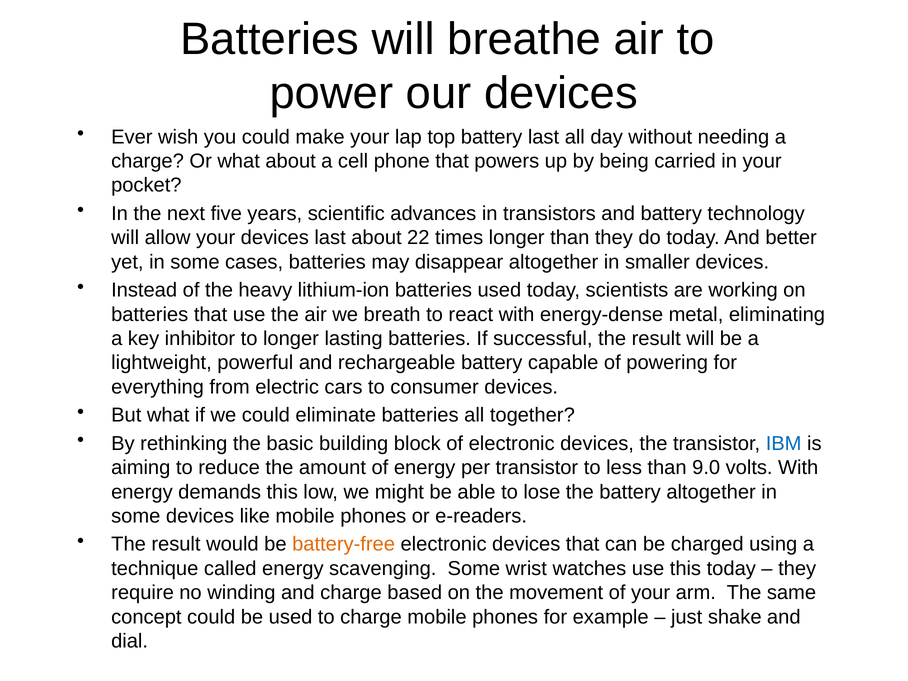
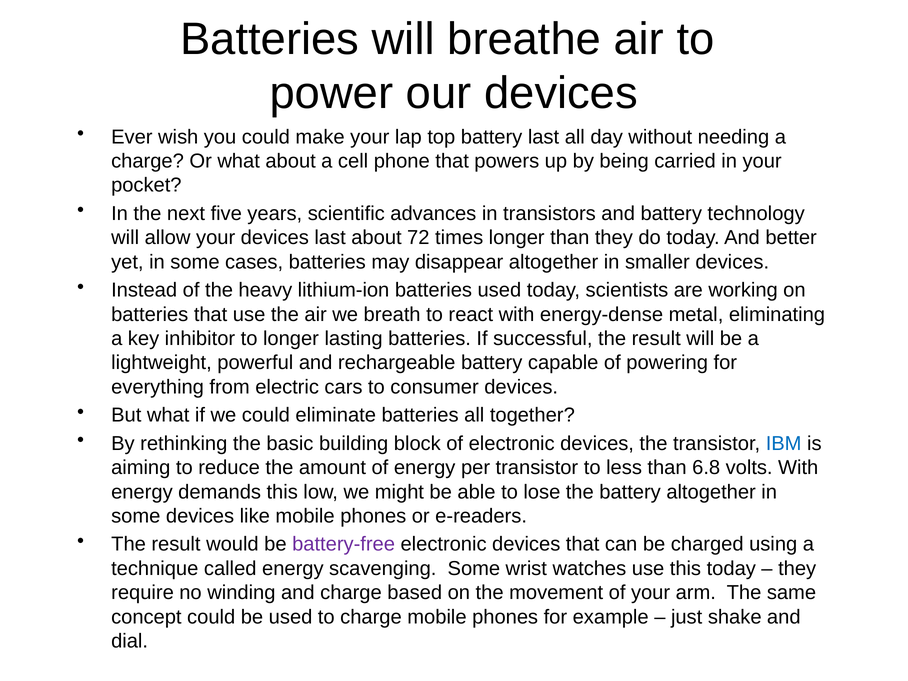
22: 22 -> 72
9.0: 9.0 -> 6.8
battery-free colour: orange -> purple
